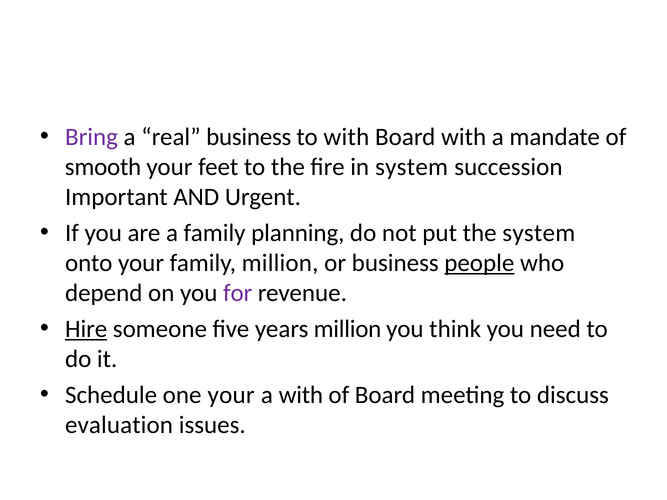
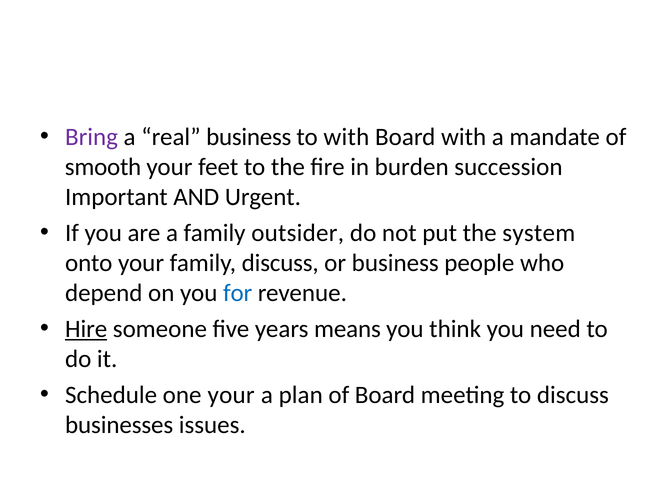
in system: system -> burden
planning: planning -> outsider
family million: million -> discuss
people underline: present -> none
for colour: purple -> blue
years million: million -> means
a with: with -> plan
evaluation: evaluation -> businesses
